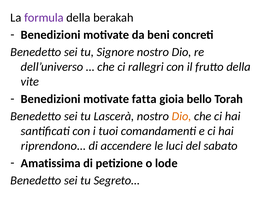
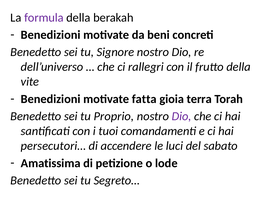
bello: bello -> terra
Lascerà: Lascerà -> Proprio
Dio at (182, 116) colour: orange -> purple
riprendono…: riprendono… -> persecutori…
